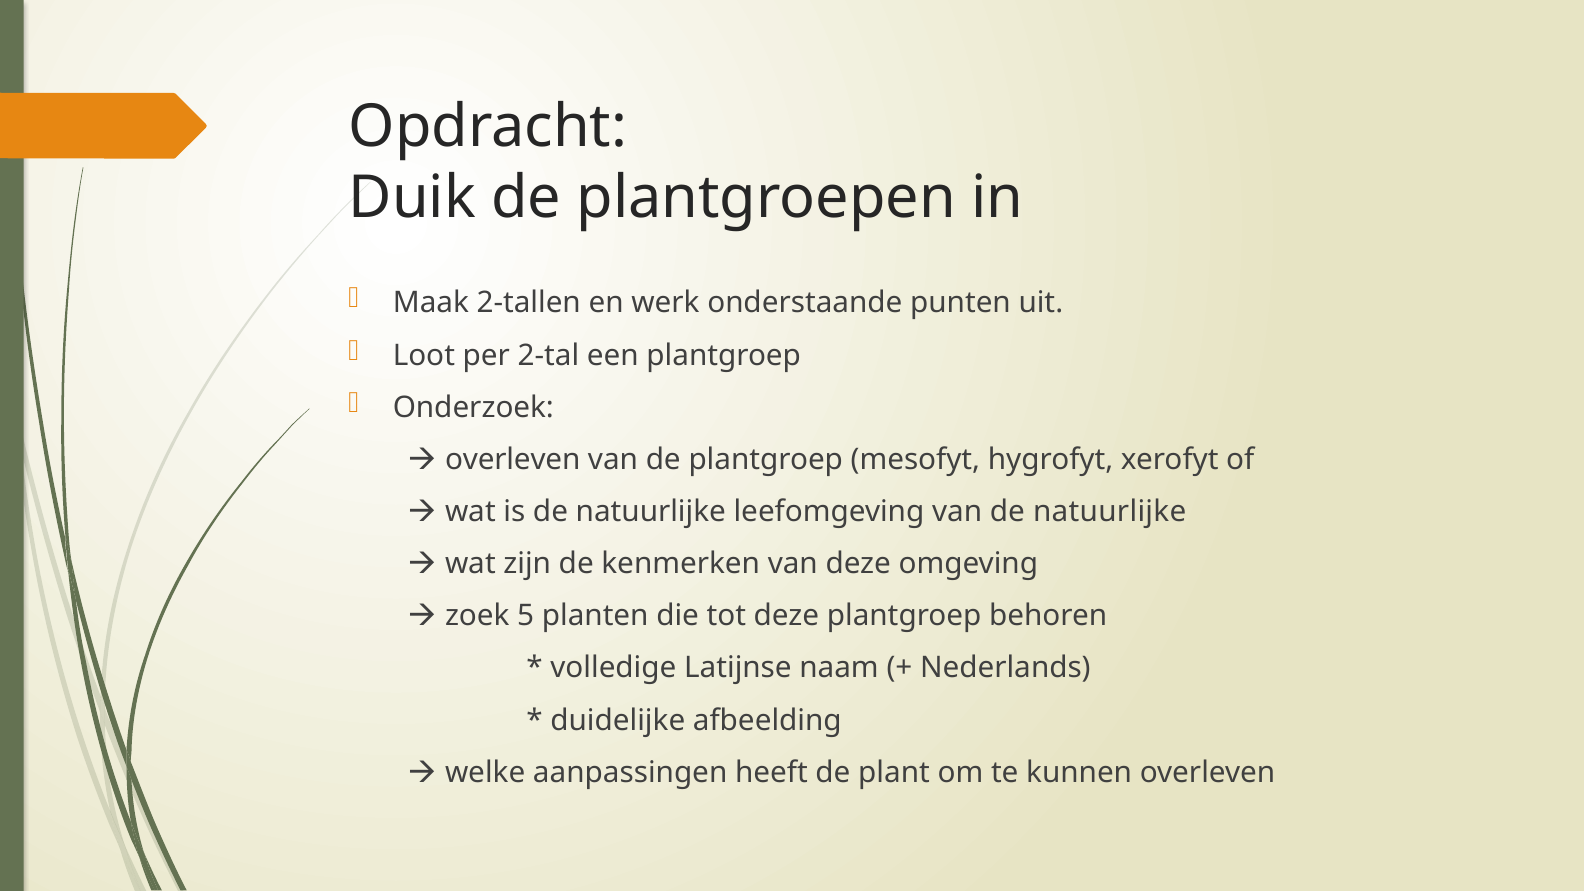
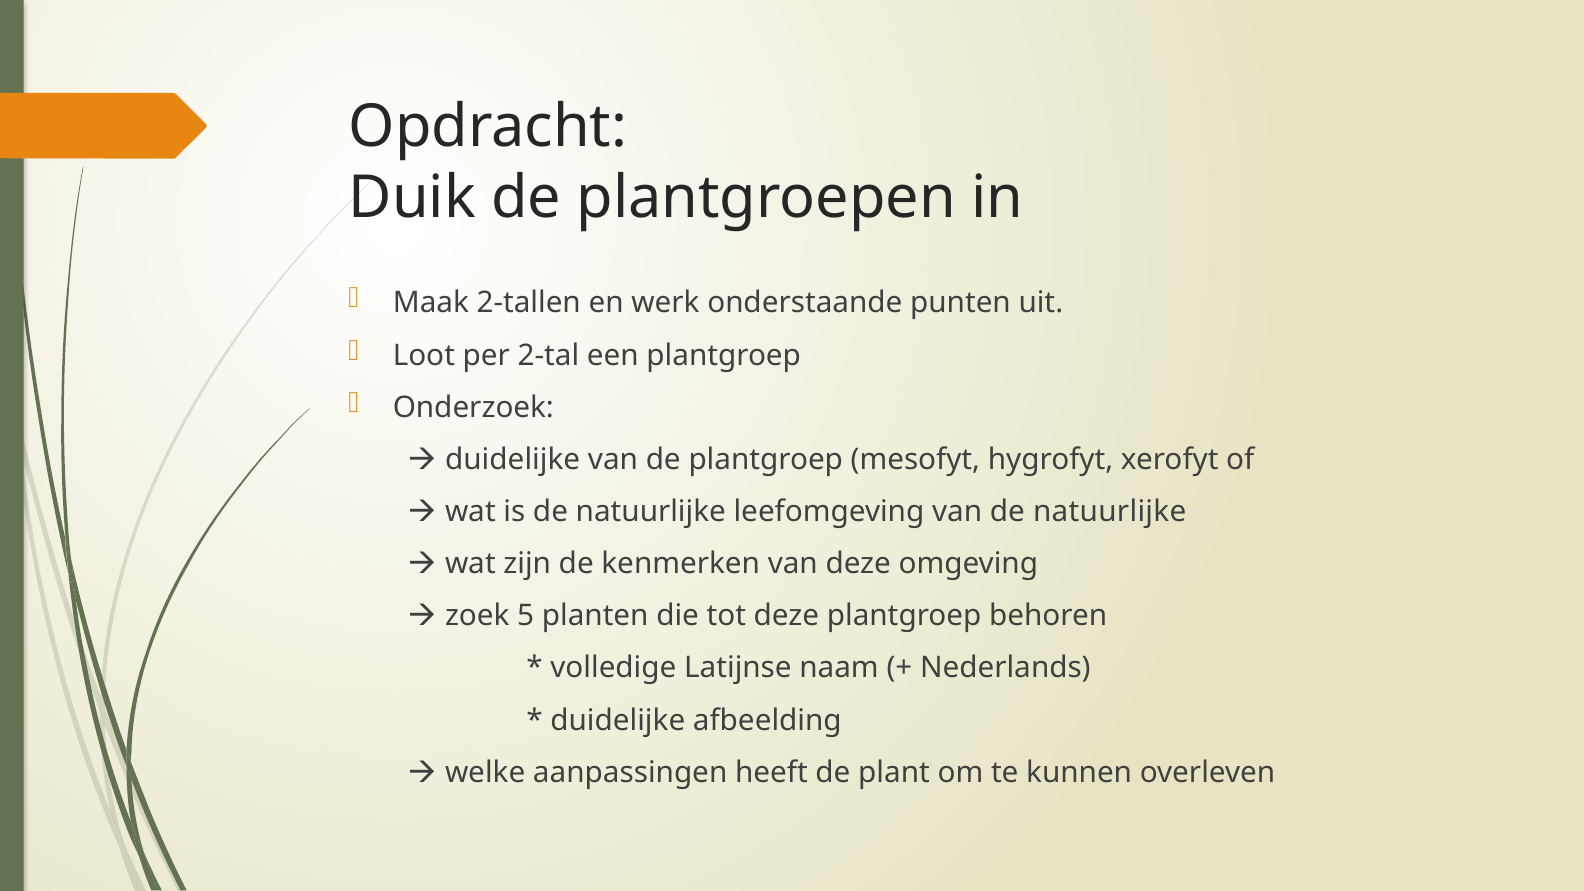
overleven at (513, 460): overleven -> duidelijke
